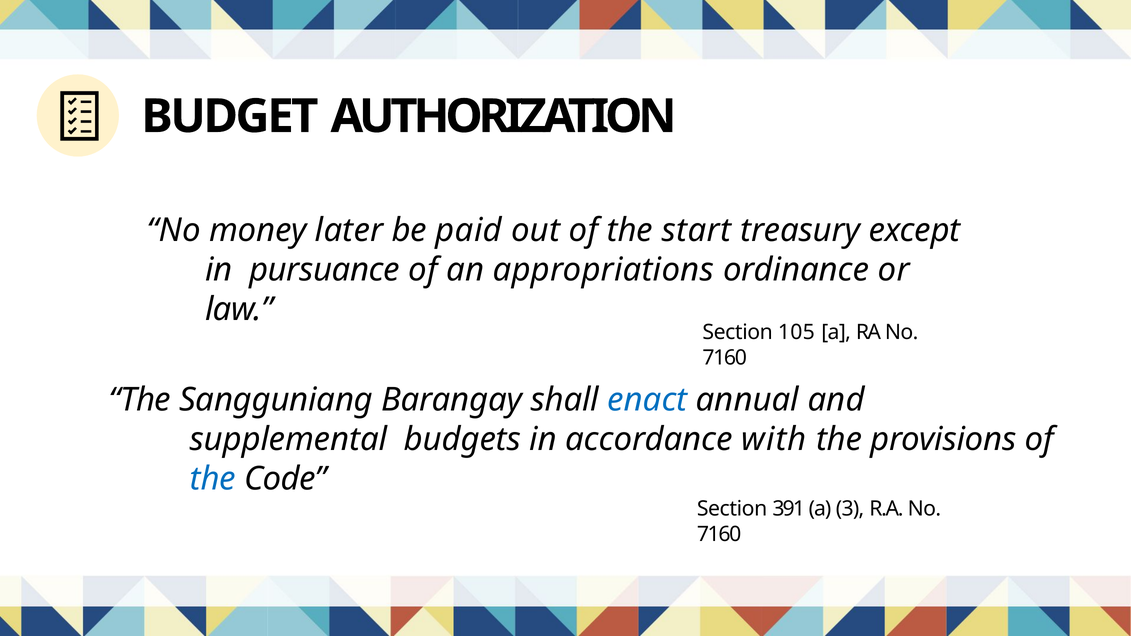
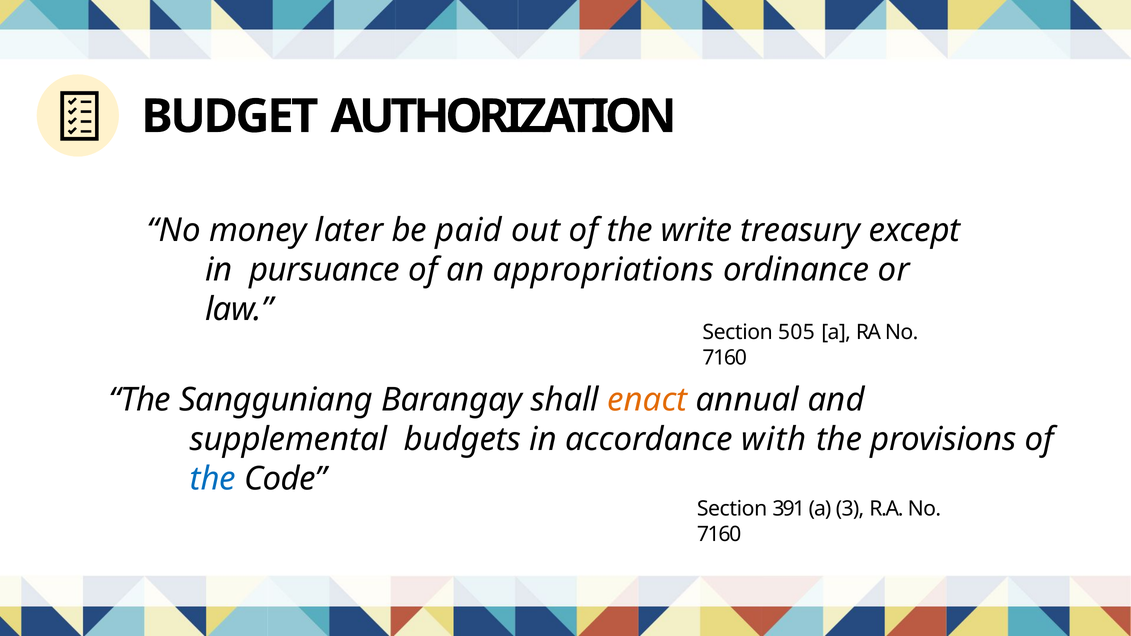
start: start -> write
105: 105 -> 505
enact colour: blue -> orange
